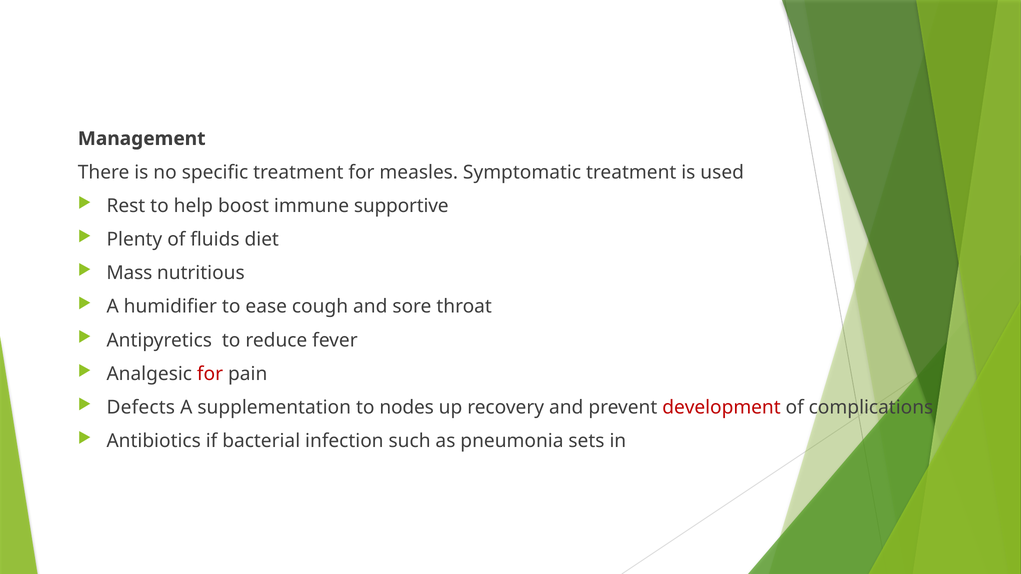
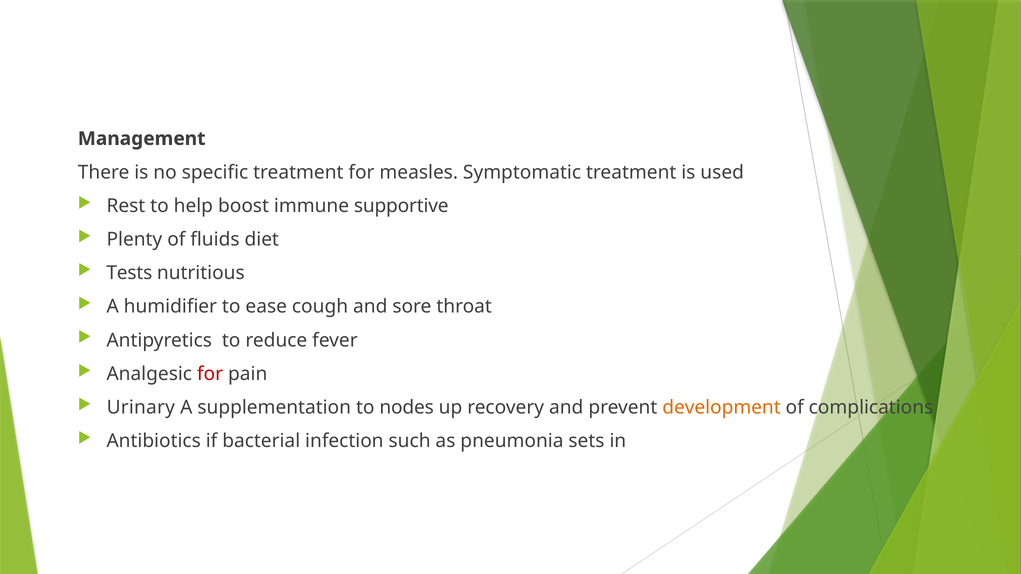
Mass: Mass -> Tests
Defects: Defects -> Urinary
development colour: red -> orange
